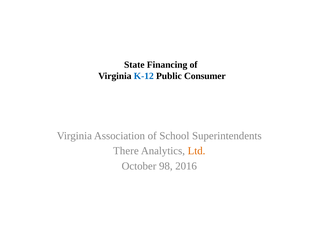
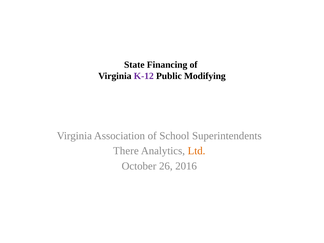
K-12 colour: blue -> purple
Consumer: Consumer -> Modifying
98: 98 -> 26
